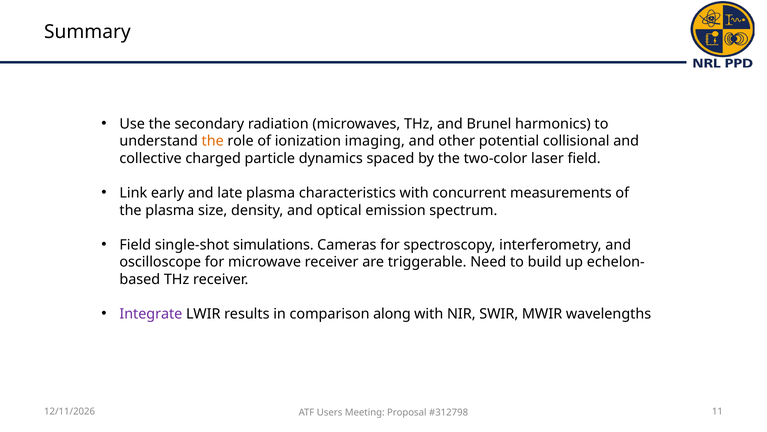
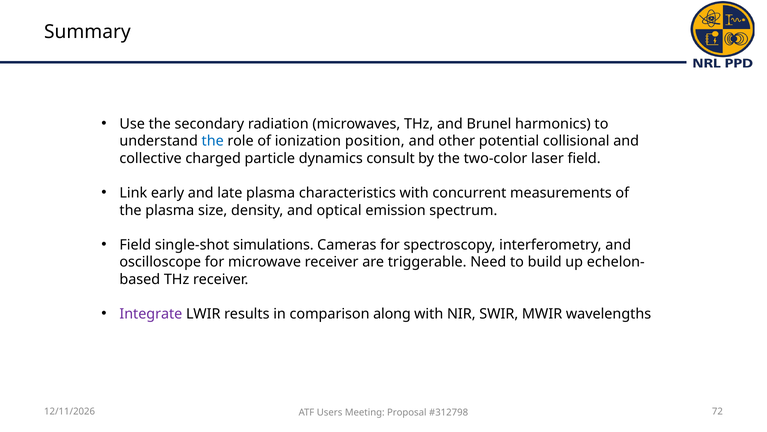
the at (213, 141) colour: orange -> blue
imaging: imaging -> position
spaced: spaced -> consult
11: 11 -> 72
